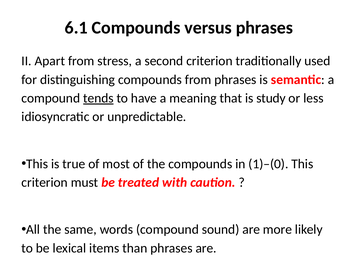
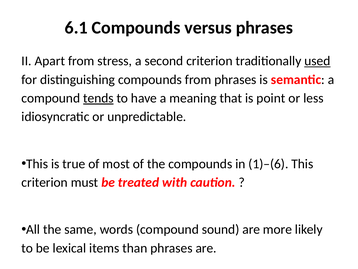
used underline: none -> present
study: study -> point
1)–(0: 1)–(0 -> 1)–(6
